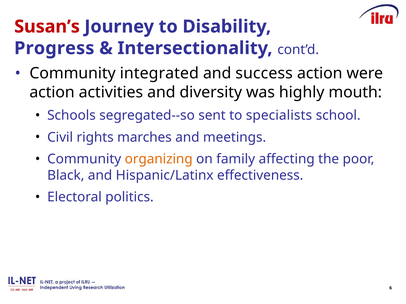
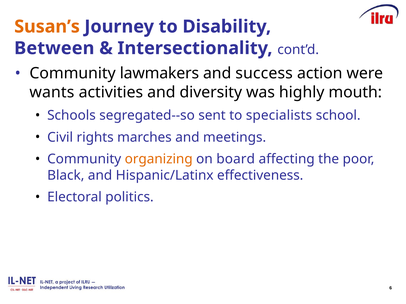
Susan’s colour: red -> orange
Progress: Progress -> Between
integrated: integrated -> lawmakers
action at (52, 92): action -> wants
family: family -> board
